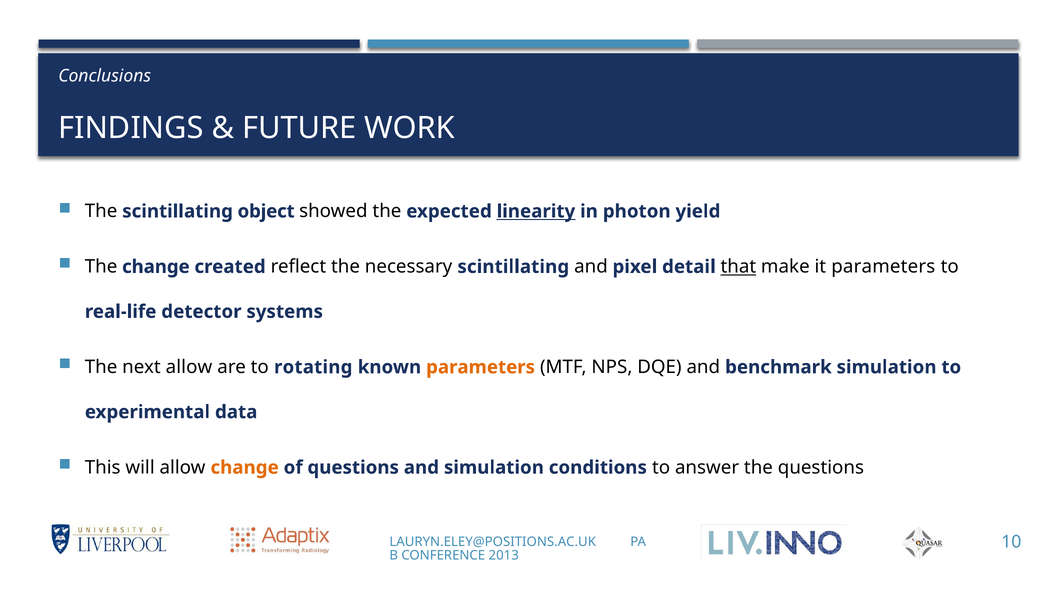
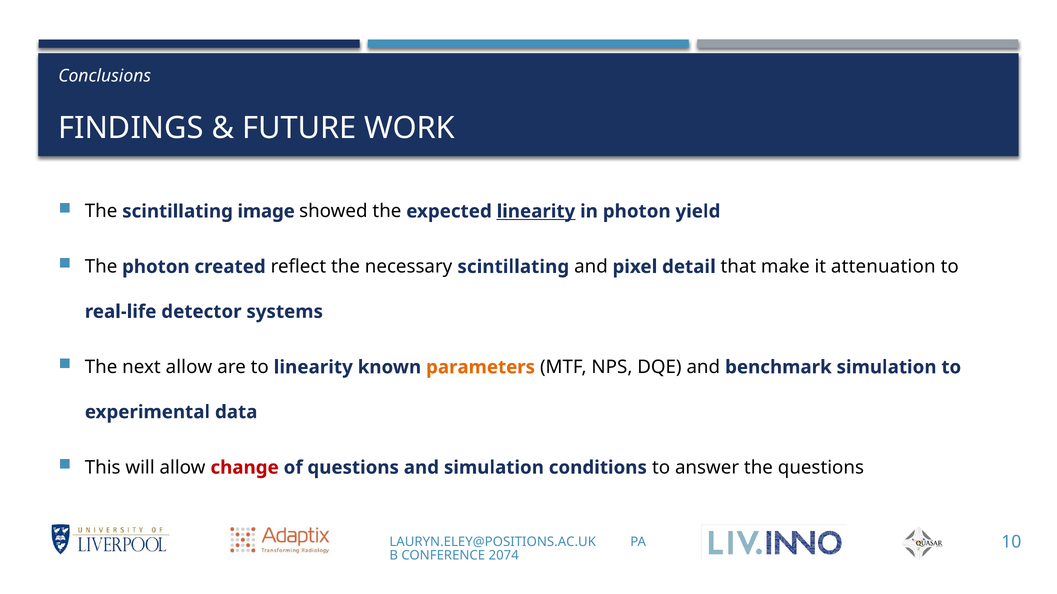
object: object -> image
The change: change -> photon
that underline: present -> none
it parameters: parameters -> attenuation
to rotating: rotating -> linearity
change at (245, 468) colour: orange -> red
2013: 2013 -> 2074
